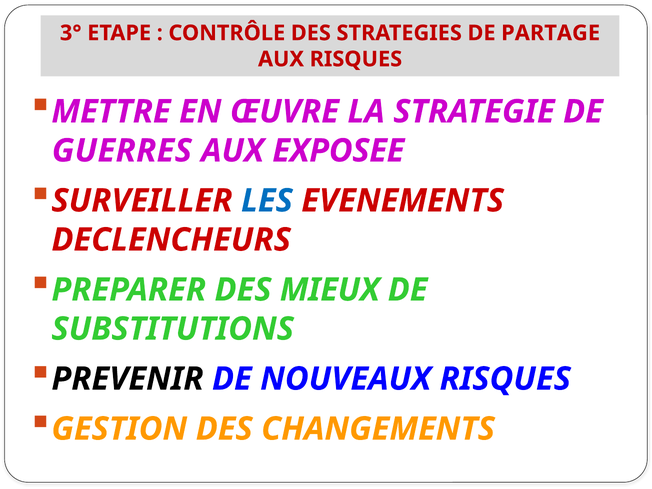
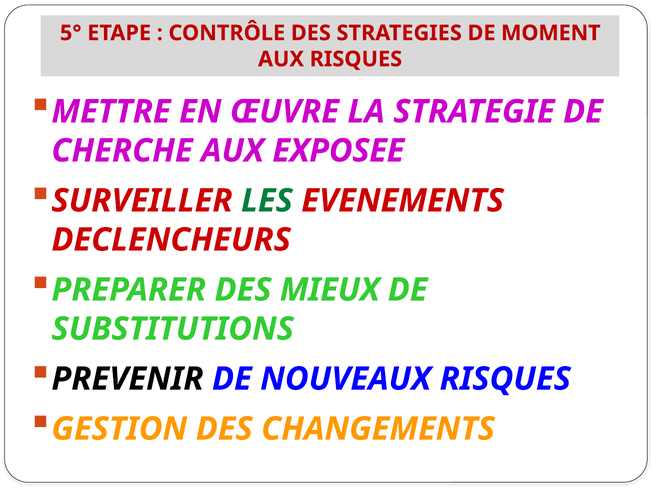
3°: 3° -> 5°
PARTAGE: PARTAGE -> MOMENT
GUERRES: GUERRES -> CHERCHE
LES colour: blue -> green
